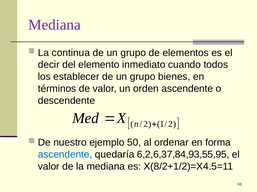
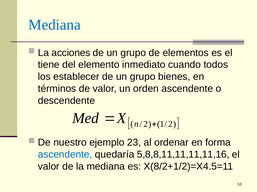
Mediana at (54, 25) colour: purple -> blue
continua: continua -> acciones
decir: decir -> tiene
50: 50 -> 23
6,2,6,37,84,93,55,95: 6,2,6,37,84,93,55,95 -> 5,8,8,11,11,11,11,16
